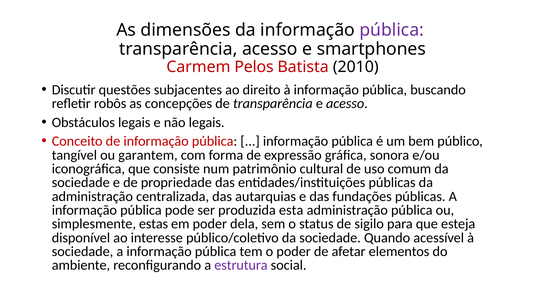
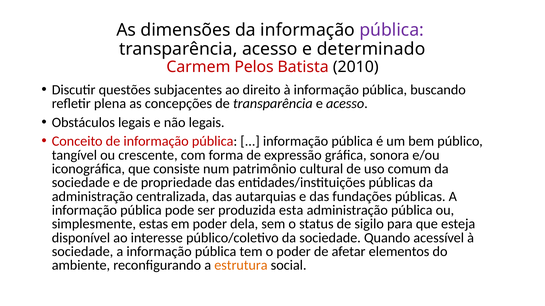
smartphones: smartphones -> determinado
robôs: robôs -> plena
garantem: garantem -> crescente
estrutura colour: purple -> orange
